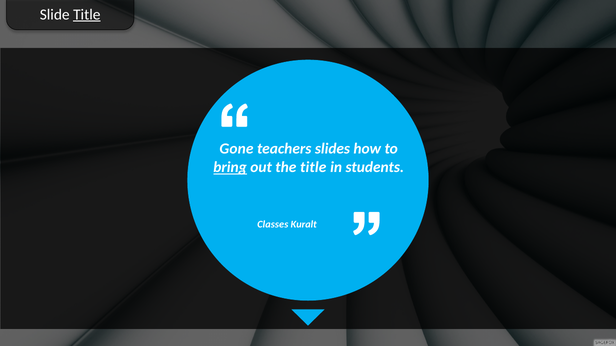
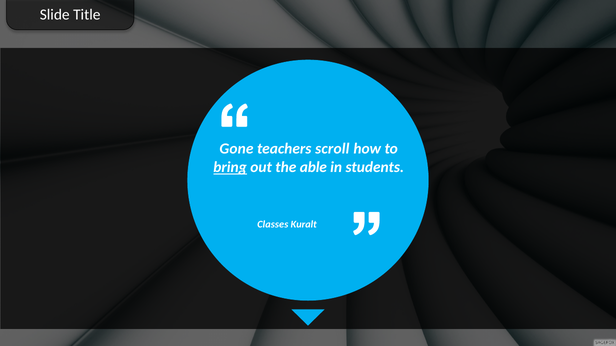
Title at (87, 15) underline: present -> none
slides: slides -> scroll
the title: title -> able
